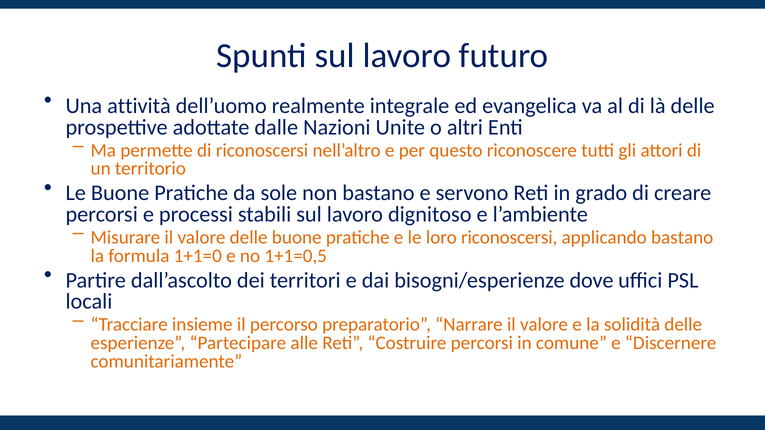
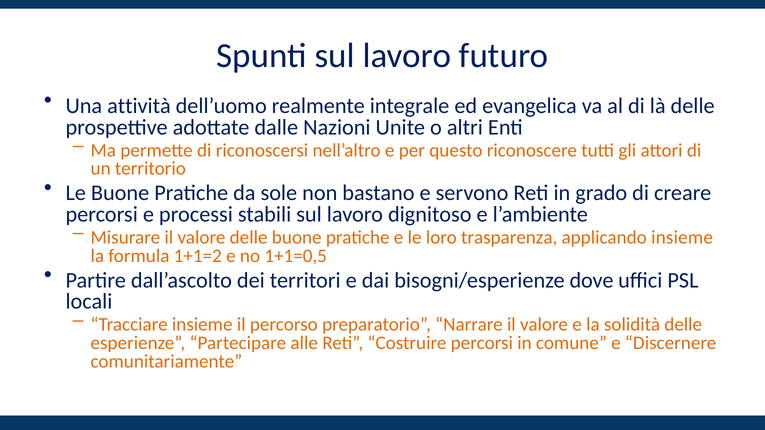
loro riconoscersi: riconoscersi -> trasparenza
applicando bastano: bastano -> insieme
1+1=0: 1+1=0 -> 1+1=2
